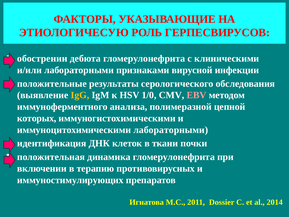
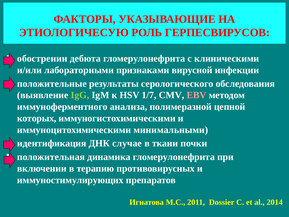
IgG colour: yellow -> light green
1/0: 1/0 -> 1/7
иммуноцитохимическими лабораторными: лабораторными -> минимальными
клеток: клеток -> случае
